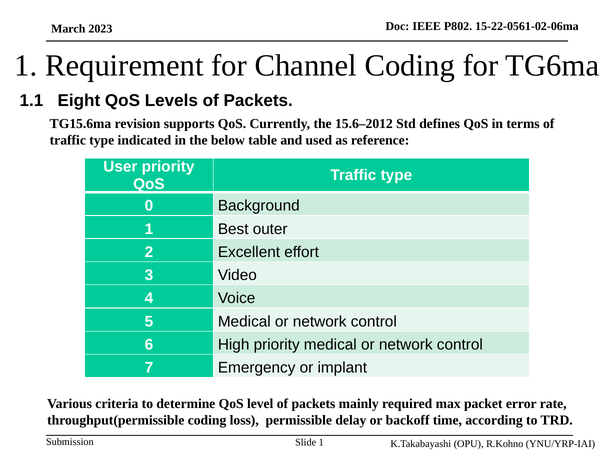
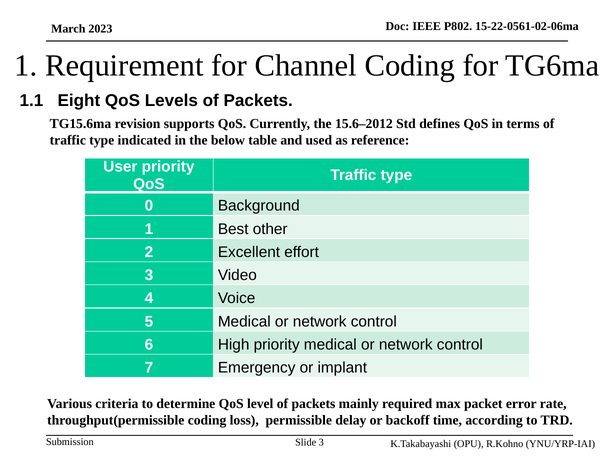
outer: outer -> other
Slide 1: 1 -> 3
